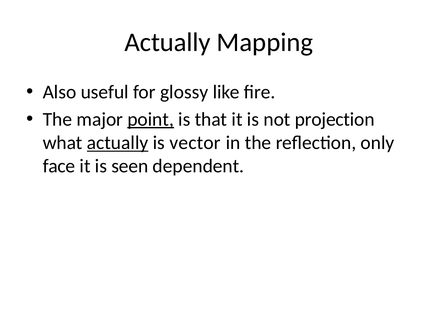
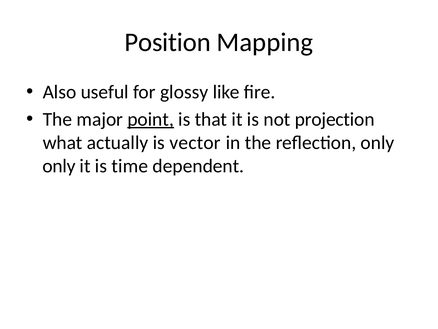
Actually at (168, 42): Actually -> Position
actually at (118, 143) underline: present -> none
face at (59, 166): face -> only
seen: seen -> time
